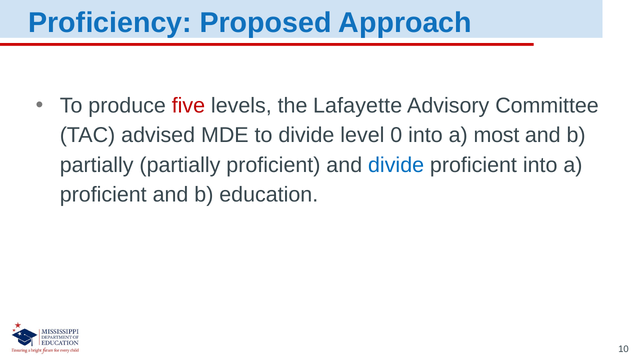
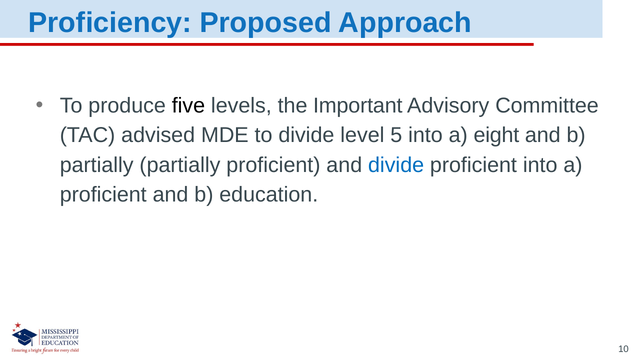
five colour: red -> black
Lafayette: Lafayette -> Important
0: 0 -> 5
most: most -> eight
